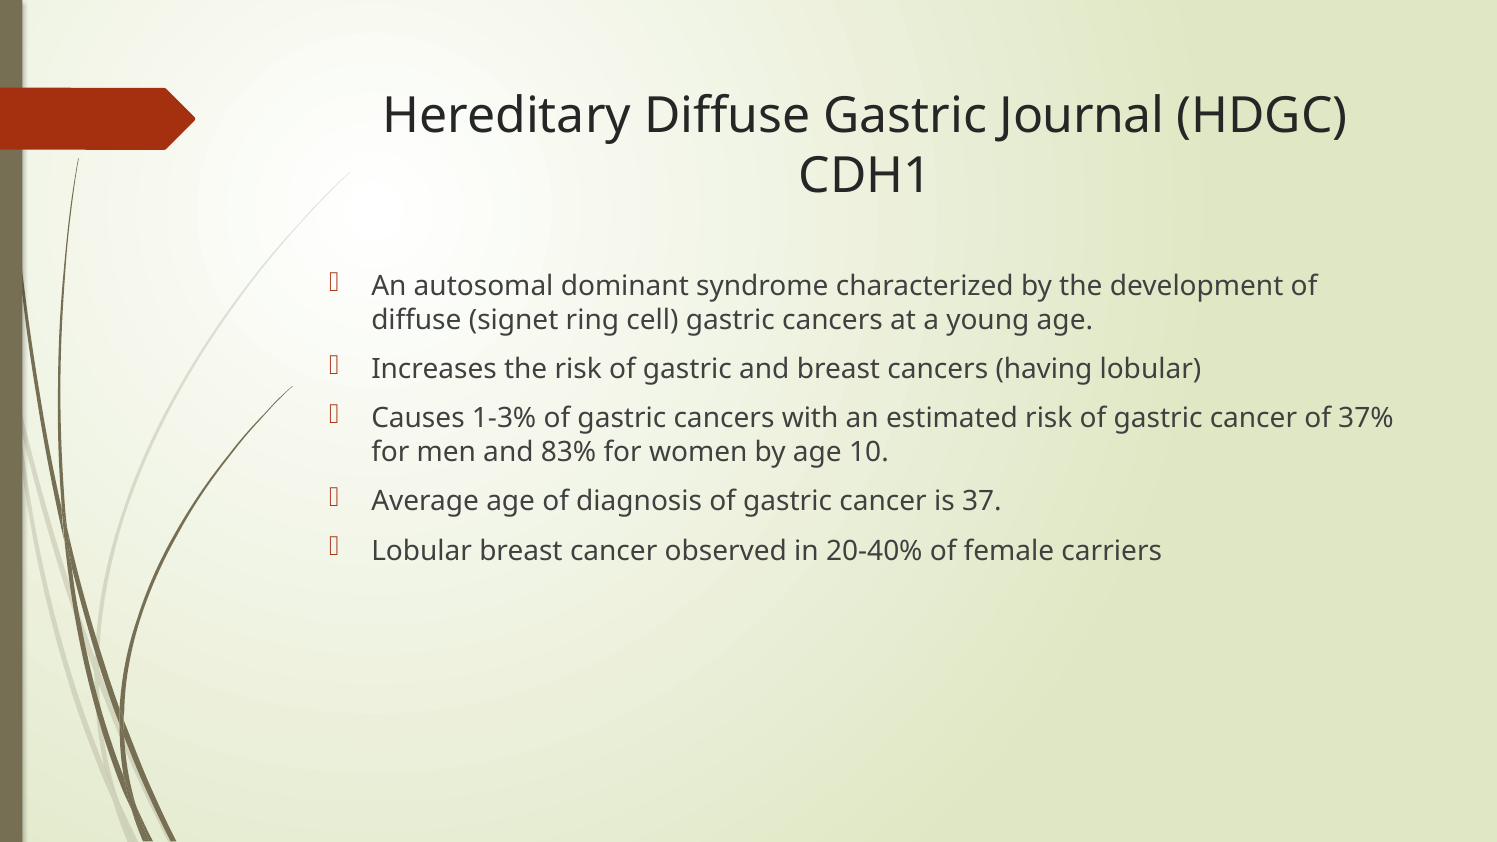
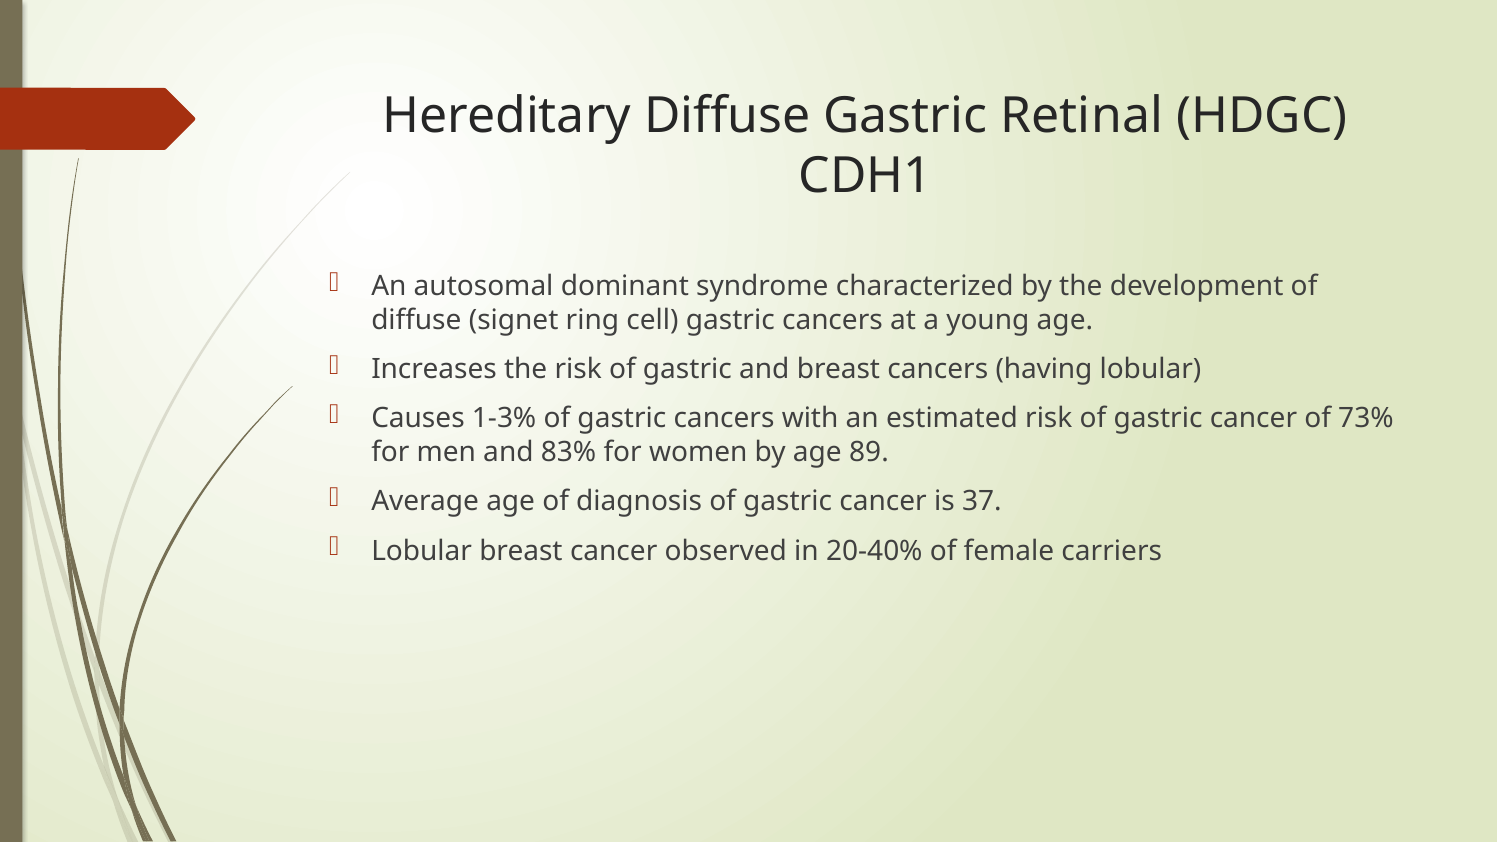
Journal: Journal -> Retinal
37%: 37% -> 73%
10: 10 -> 89
